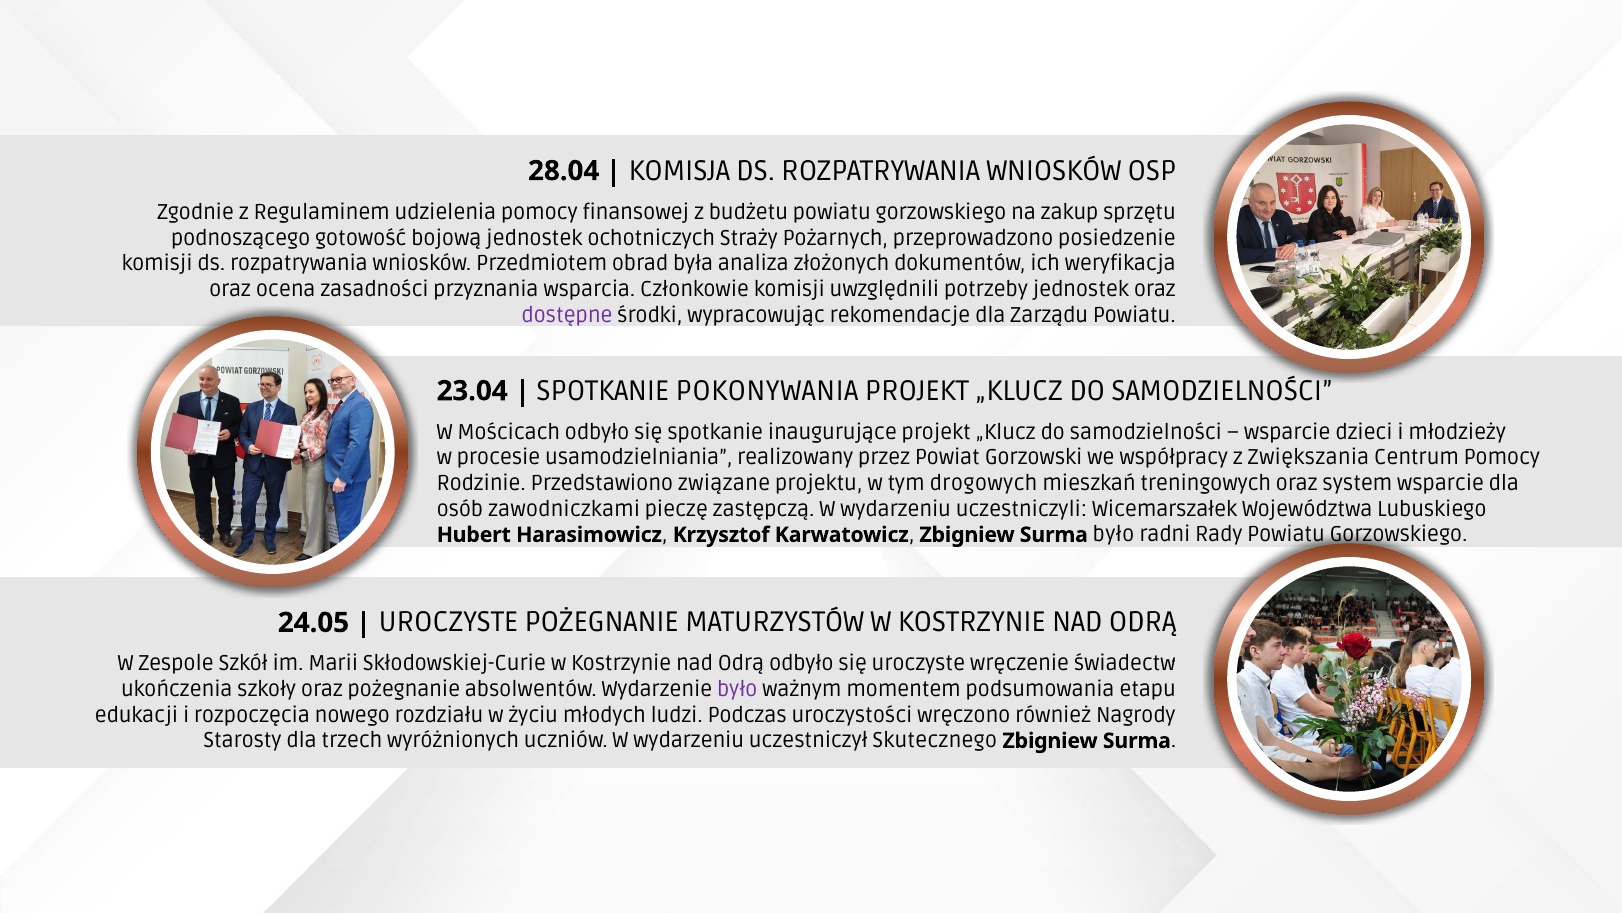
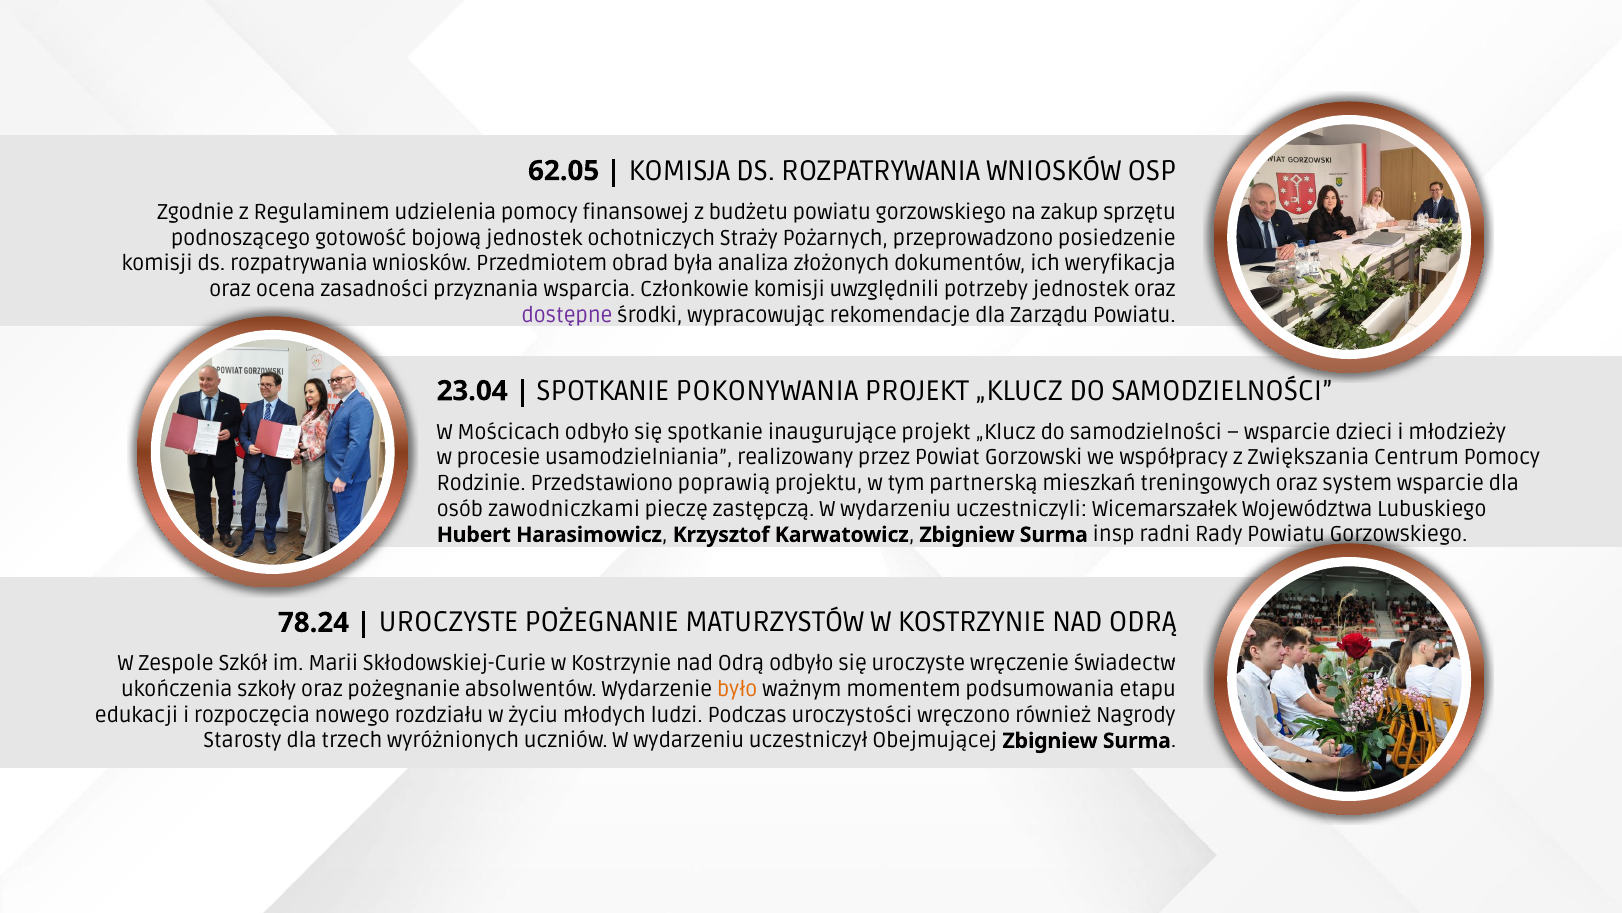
28.04: 28.04 -> 62.05
związane: związane -> poprawią
drogowych: drogowych -> partnerską
Surma było: było -> insp
24.05: 24.05 -> 78.24
było at (737, 689) colour: purple -> orange
Skutecznego: Skutecznego -> Obejmującej
